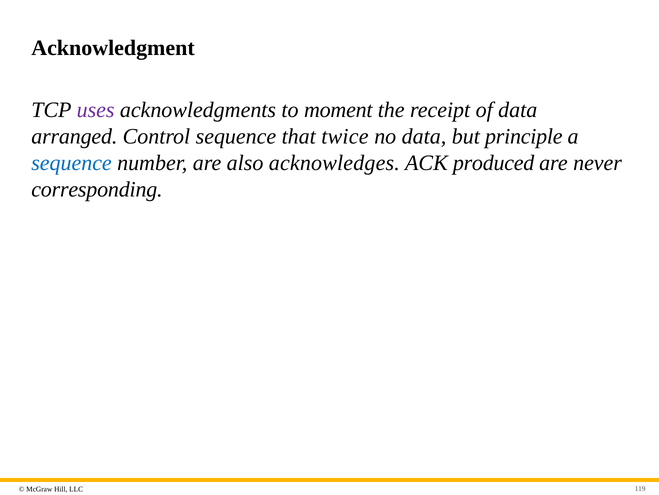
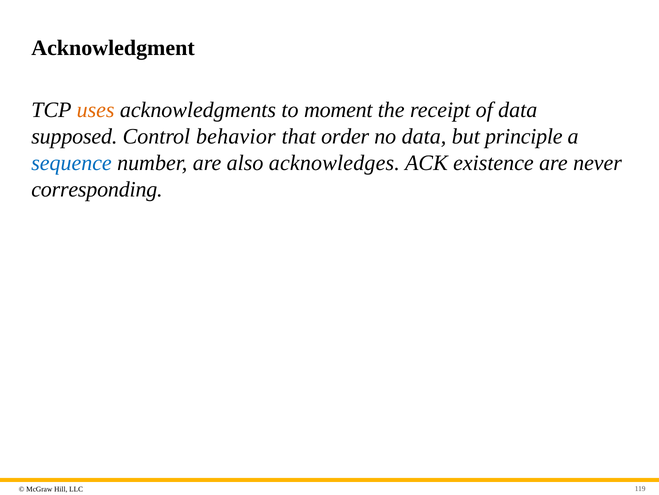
uses colour: purple -> orange
arranged: arranged -> supposed
Control sequence: sequence -> behavior
twice: twice -> order
produced: produced -> existence
